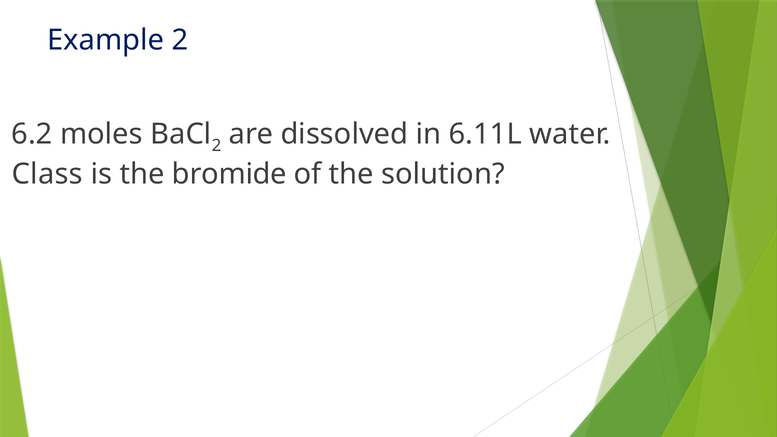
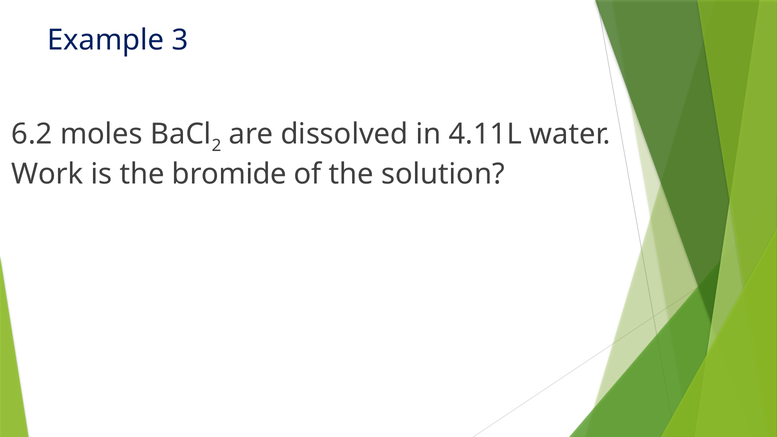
Example 2: 2 -> 3
6.11L: 6.11L -> 4.11L
Class: Class -> Work
